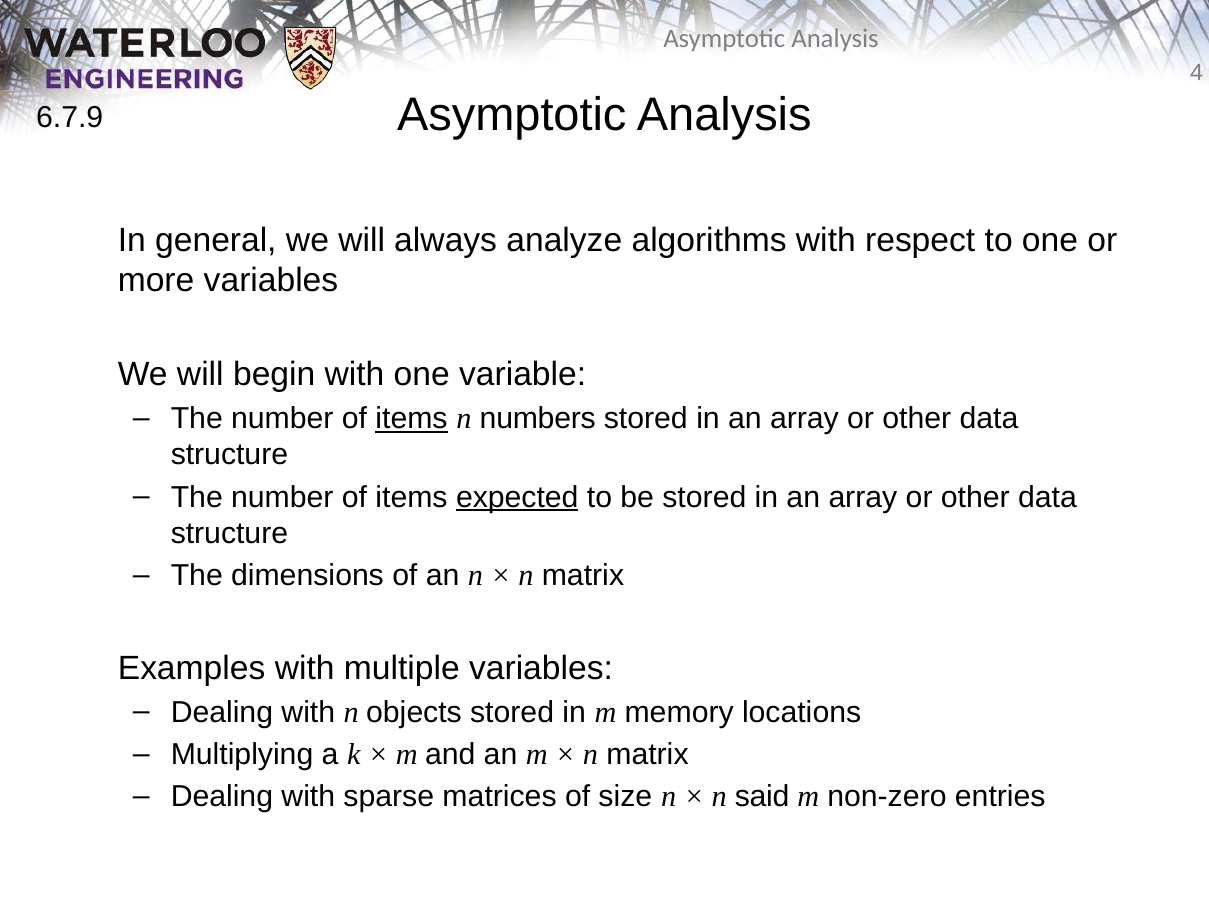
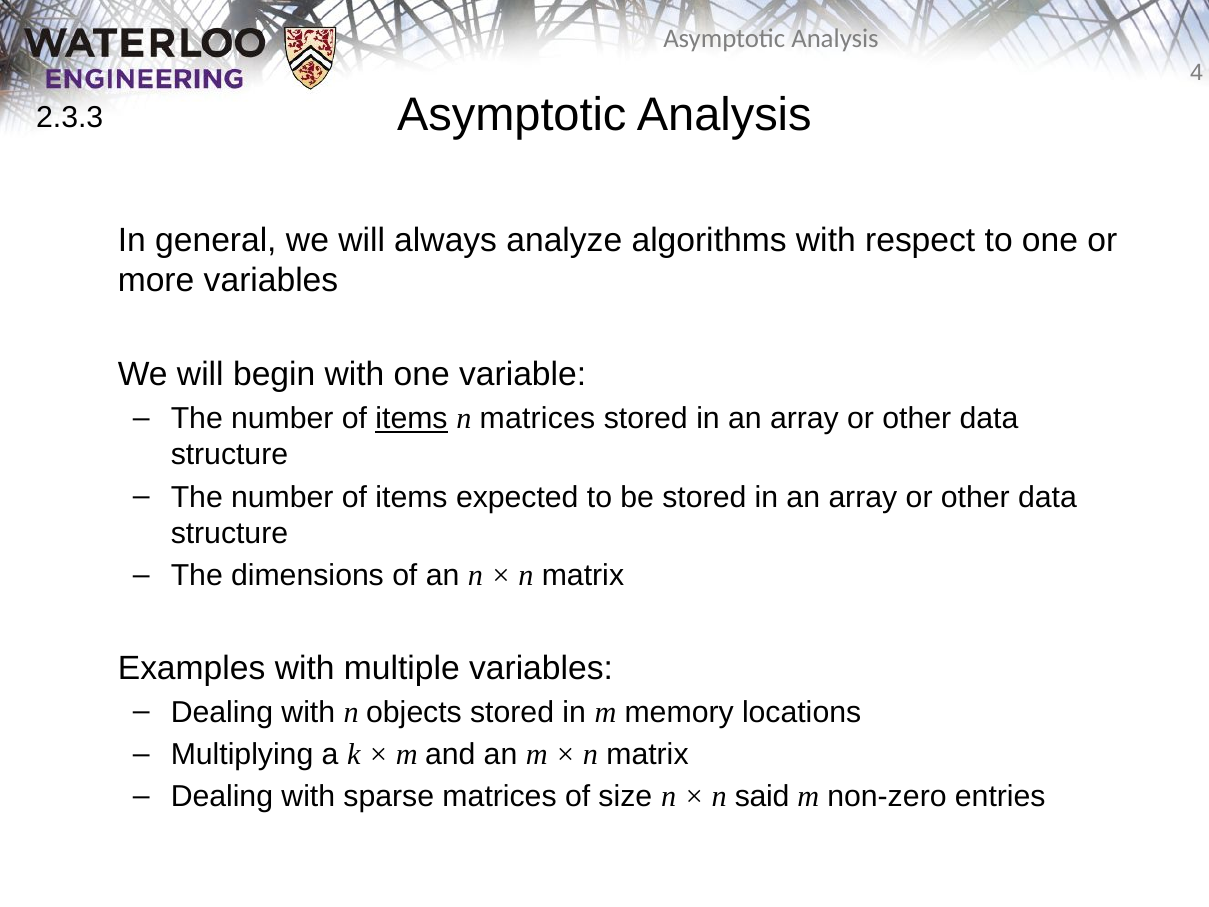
6.7.9: 6.7.9 -> 2.3.3
n numbers: numbers -> matrices
expected underline: present -> none
